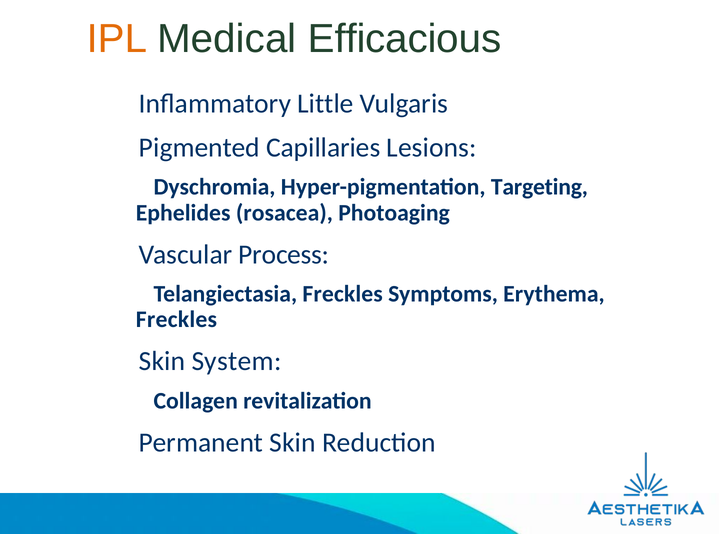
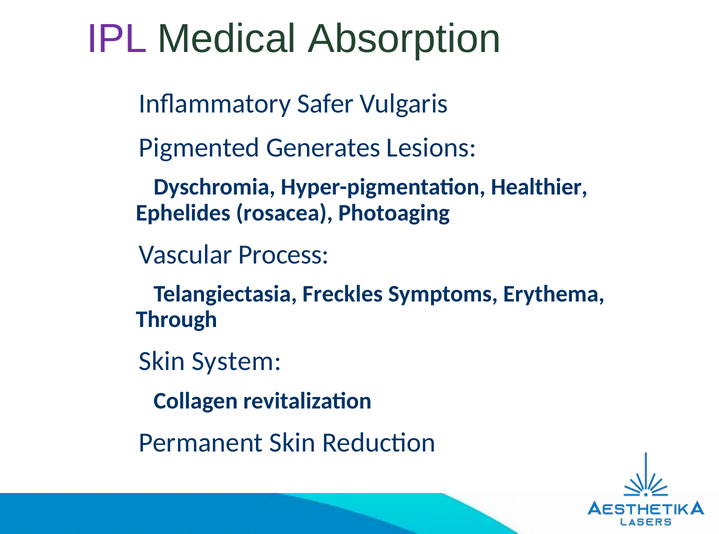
IPL colour: orange -> purple
Efficacious: Efficacious -> Absorption
Little: Little -> Safer
Capillaries: Capillaries -> Generates
Targeting: Targeting -> Healthier
Freckles at (176, 320): Freckles -> Through
